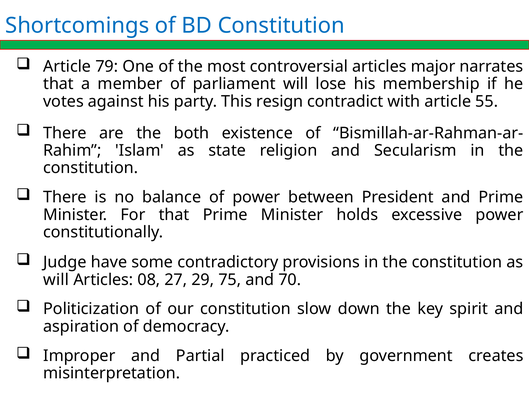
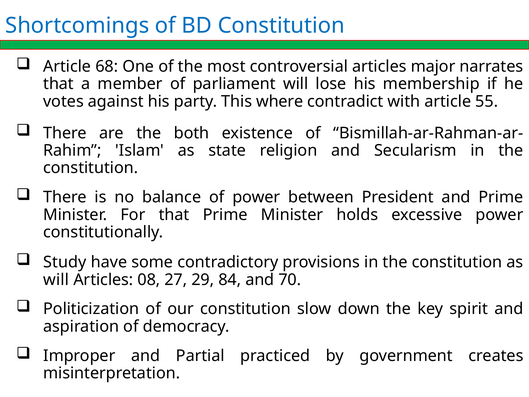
79: 79 -> 68
resign: resign -> where
Judge: Judge -> Study
75: 75 -> 84
